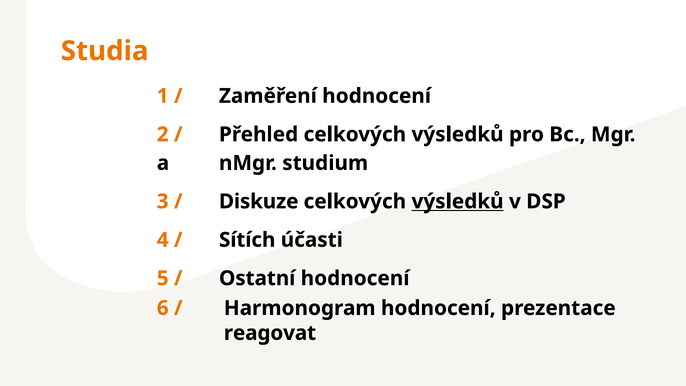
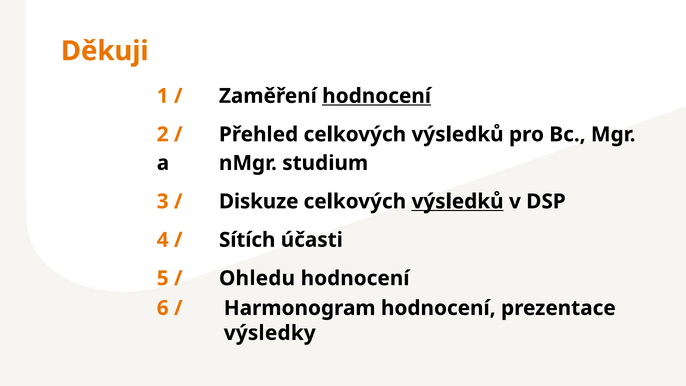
Studia: Studia -> Děkuji
hodnocení at (377, 96) underline: none -> present
Ostatní: Ostatní -> Ohledu
reagovat: reagovat -> výsledky
